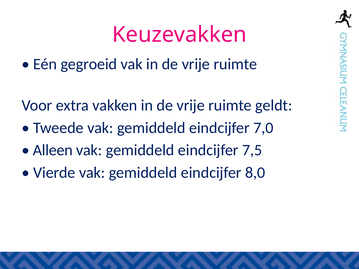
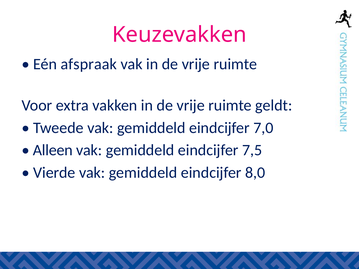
gegroeid: gegroeid -> afspraak
